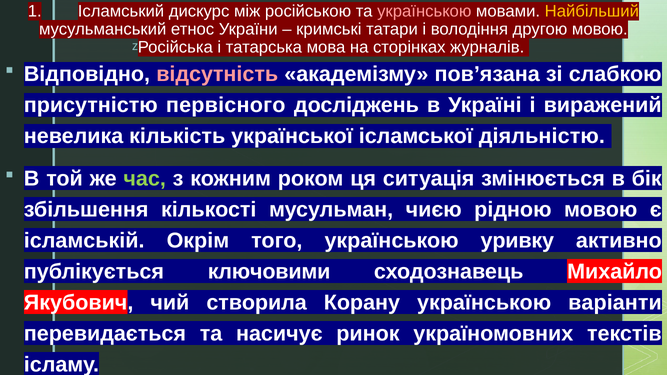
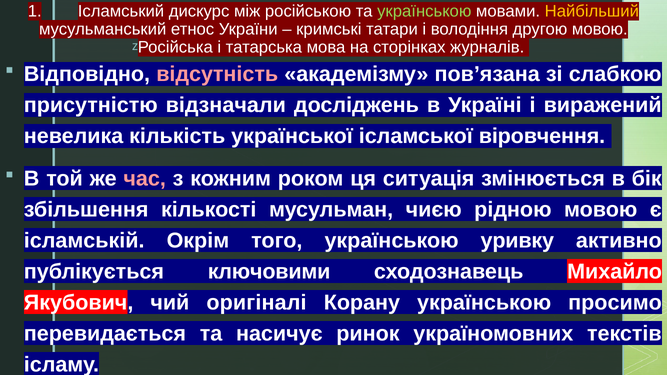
українською at (424, 11) colour: pink -> light green
первісного: первісного -> відзначали
діяльністю: діяльністю -> віровчення
час colour: light green -> pink
створила: створила -> оригіналі
варіанти: варіанти -> просимо
